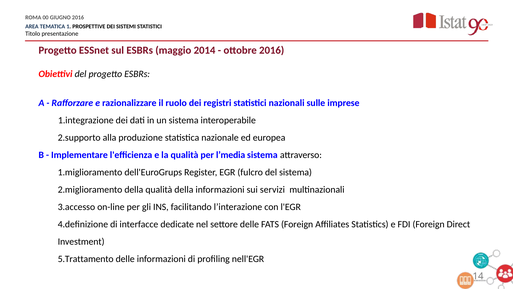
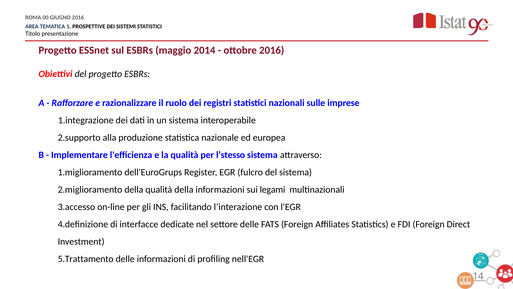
l’media: l’media -> l’stesso
servizi: servizi -> legami
